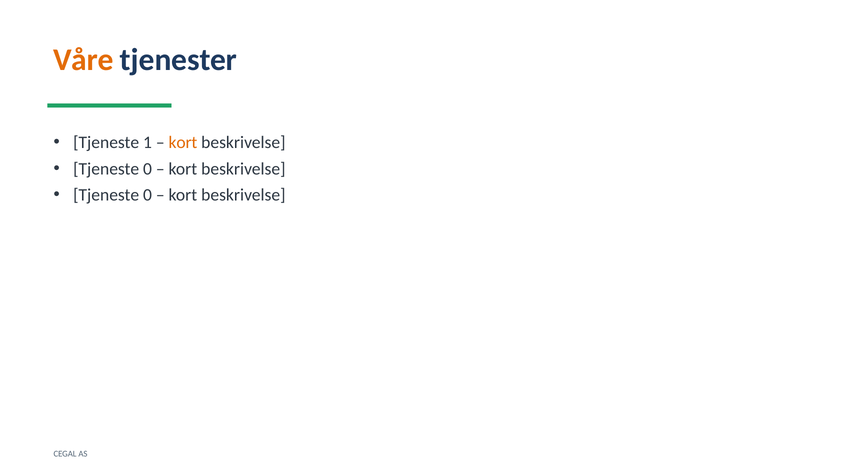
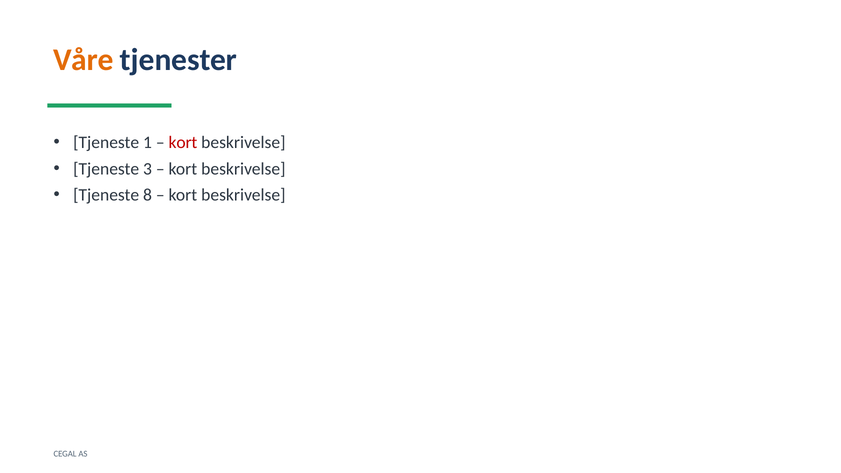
kort at (183, 142) colour: orange -> red
0 at (147, 169): 0 -> 3
0 at (147, 195): 0 -> 8
